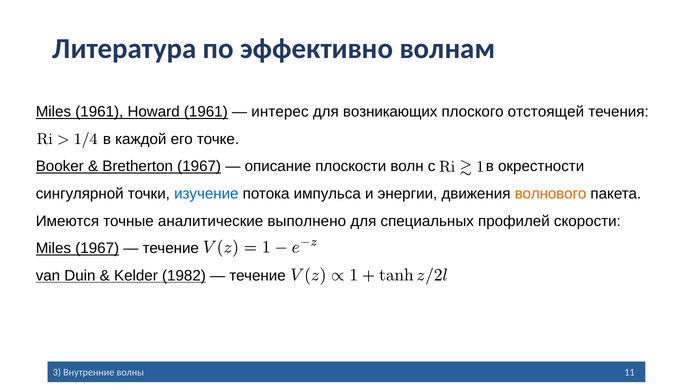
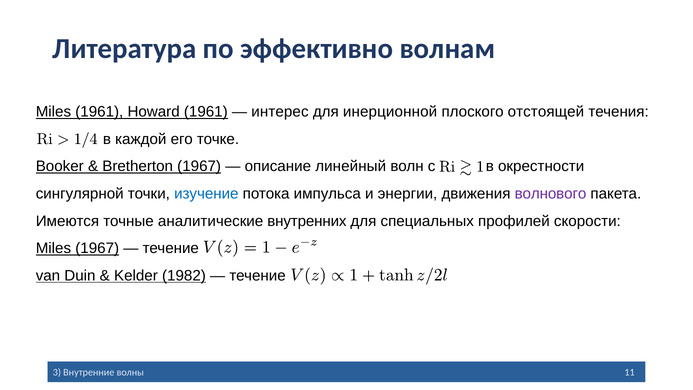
возникающих: возникающих -> инерционной
плоскости: плоскости -> линейный
волнового colour: orange -> purple
выполнено: выполнено -> внутренних
